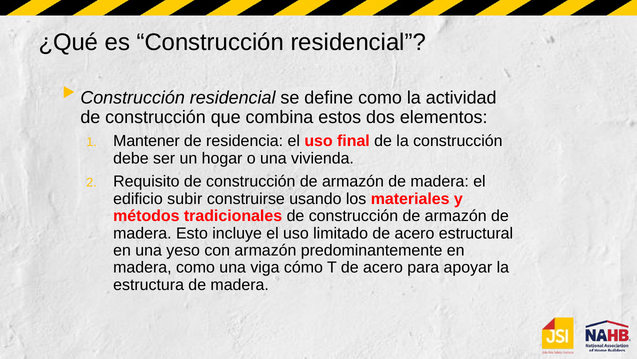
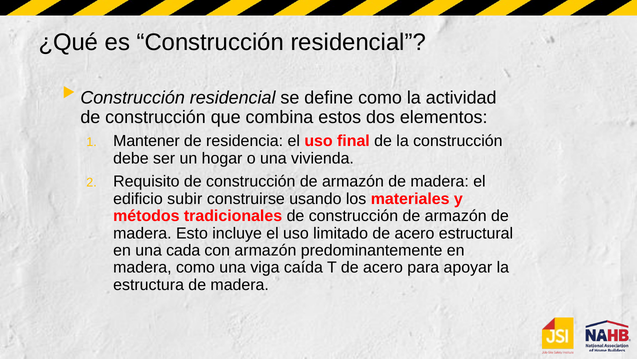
yeso: yeso -> cada
cómo: cómo -> caída
